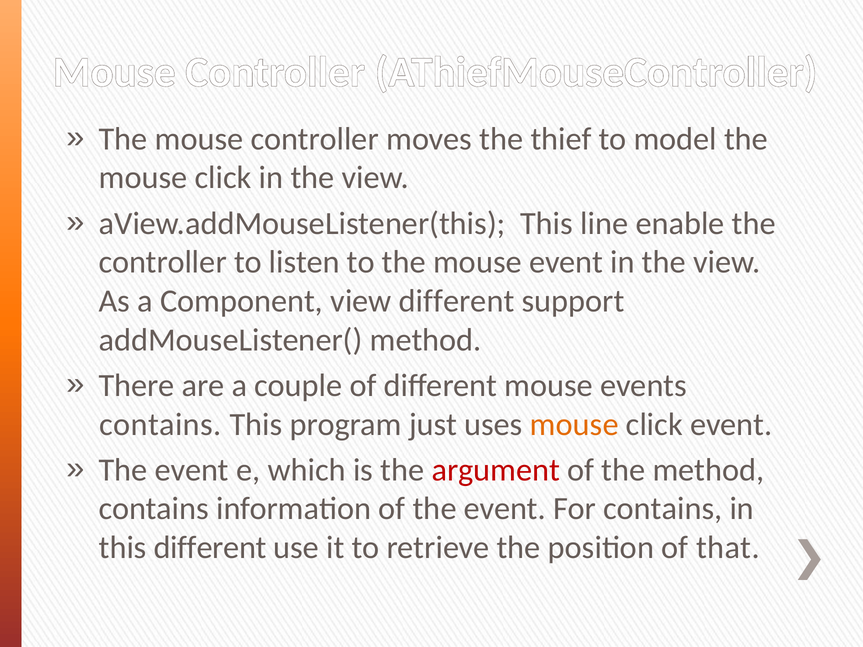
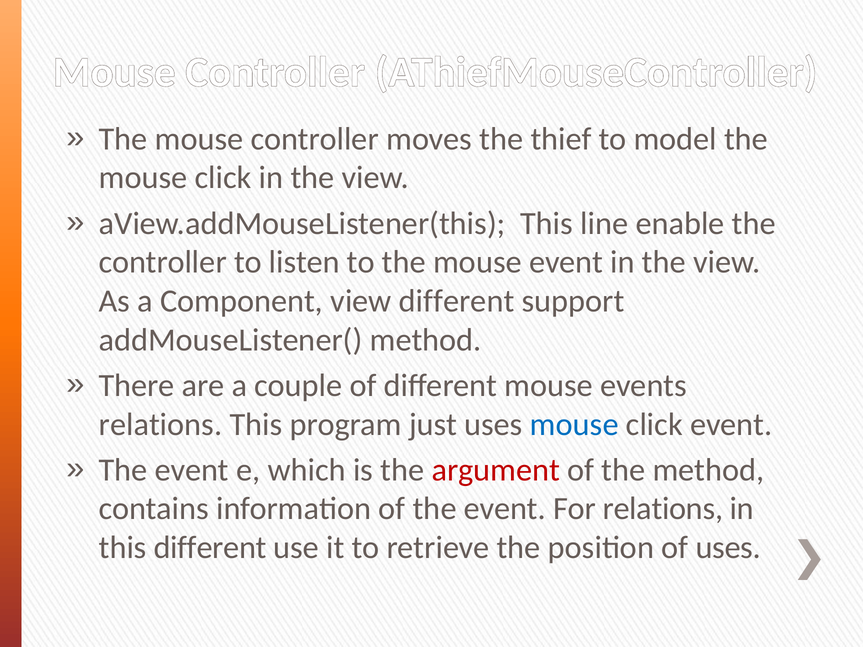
contains at (160, 424): contains -> relations
mouse at (574, 424) colour: orange -> blue
For contains: contains -> relations
of that: that -> uses
